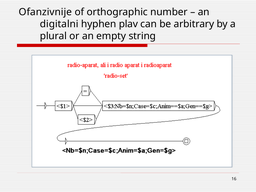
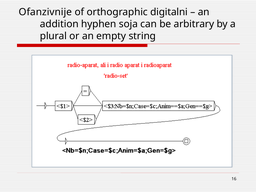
number: number -> digitalni
digitalni: digitalni -> addition
plav: plav -> soja
